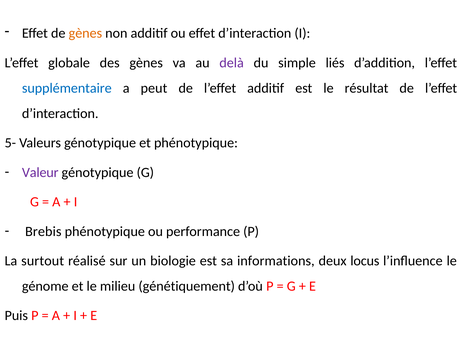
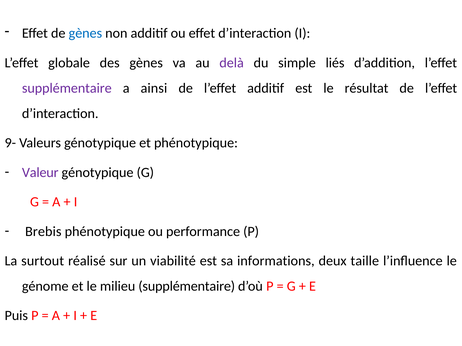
gènes at (85, 33) colour: orange -> blue
supplémentaire at (67, 88) colour: blue -> purple
peut: peut -> ainsi
5-: 5- -> 9-
biologie: biologie -> viabilité
locus: locus -> taille
milieu génétiquement: génétiquement -> supplémentaire
